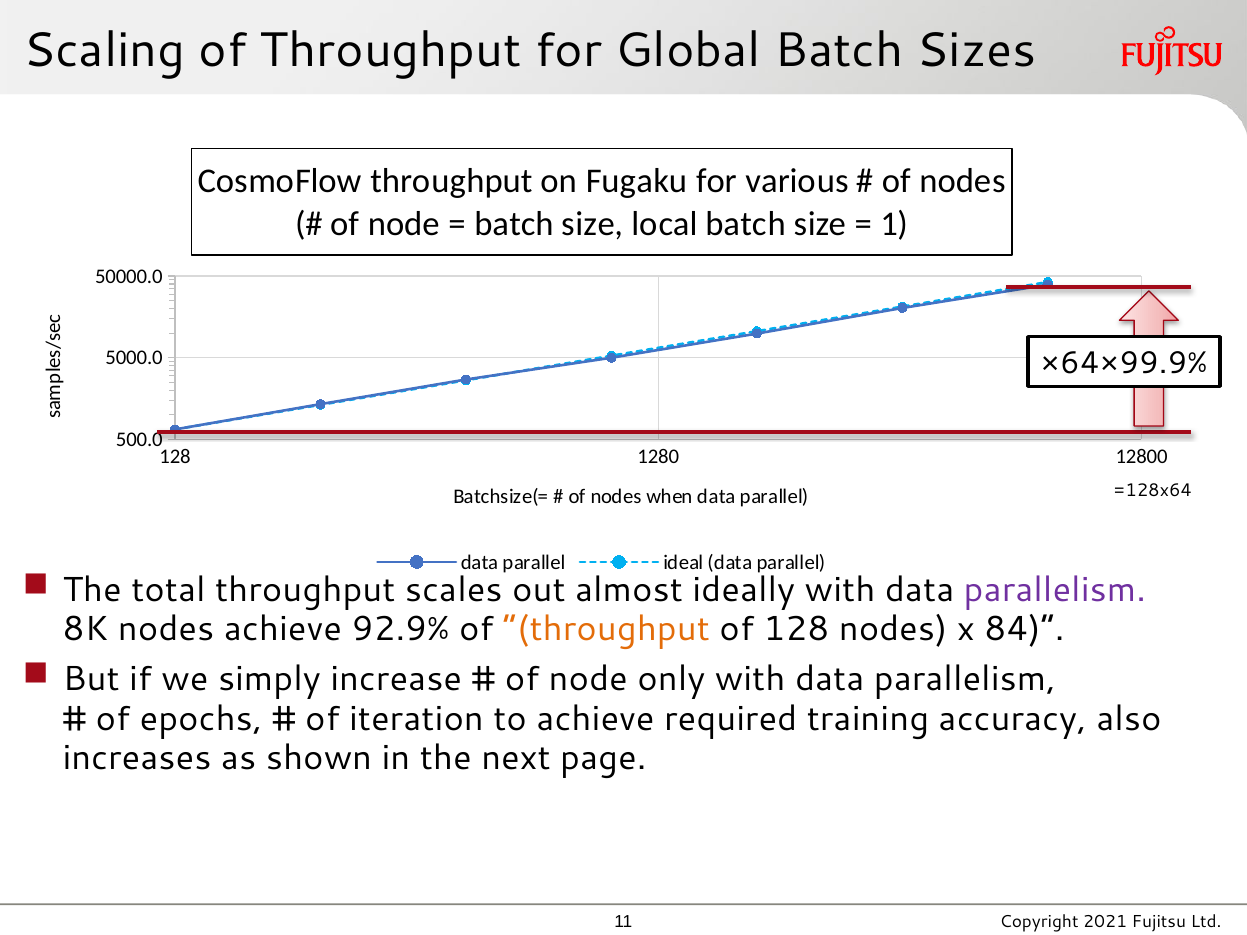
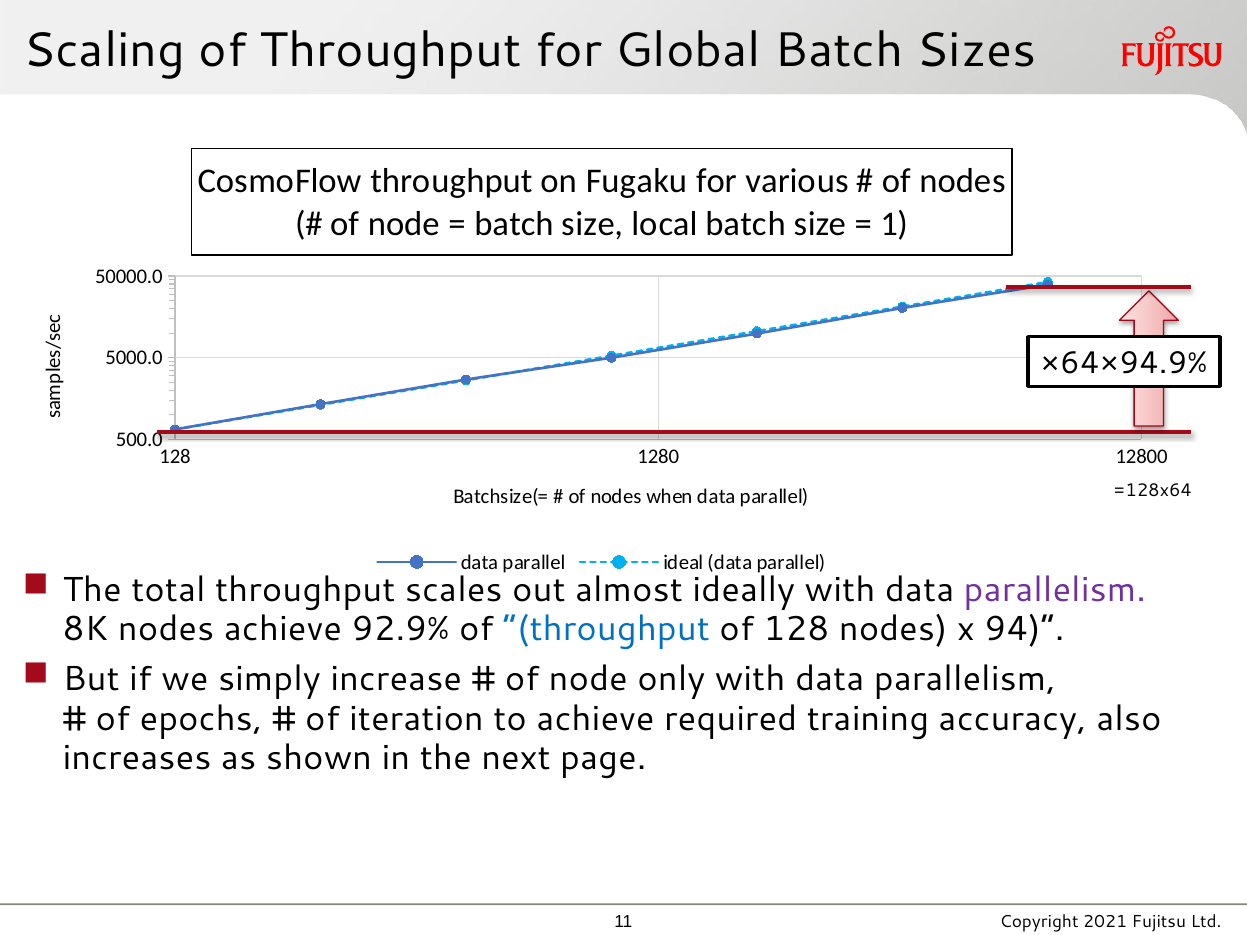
×64×99.9%: ×64×99.9% -> ×64×94.9%
throughput at (606, 629) colour: orange -> blue
84: 84 -> 94
